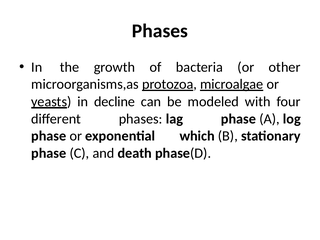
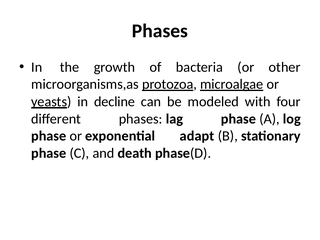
which: which -> adapt
